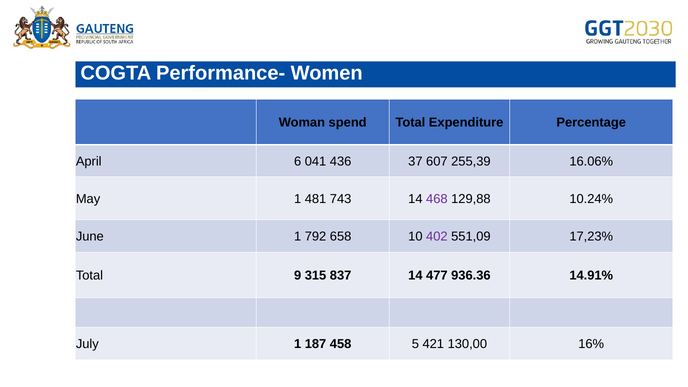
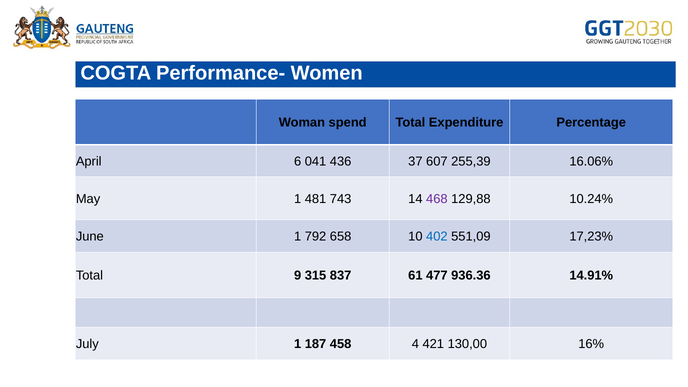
402 colour: purple -> blue
837 14: 14 -> 61
5: 5 -> 4
